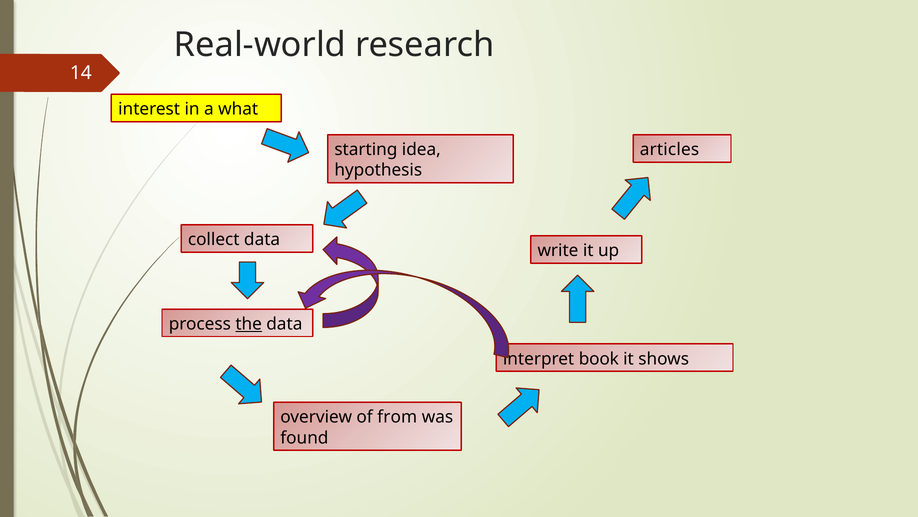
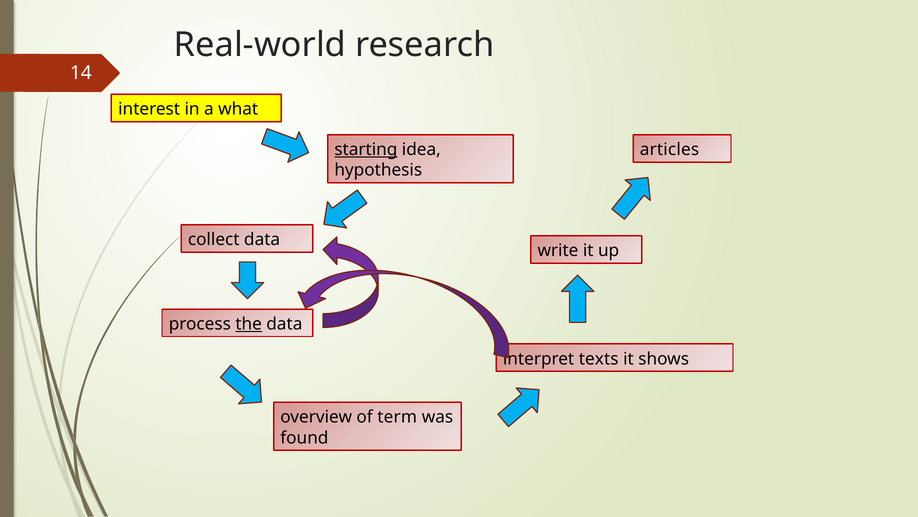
starting underline: none -> present
book: book -> texts
from: from -> term
